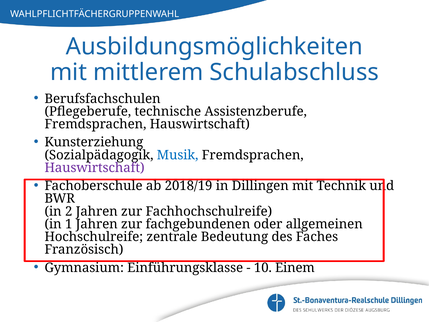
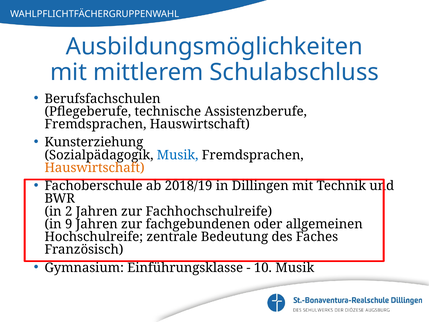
Hauswirtschaft at (95, 168) colour: purple -> orange
1: 1 -> 9
10 Einem: Einem -> Musik
